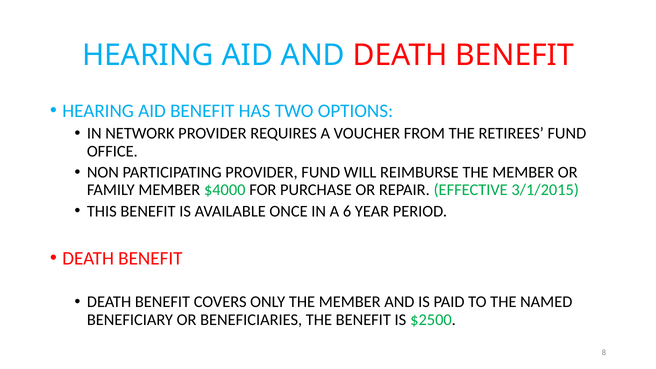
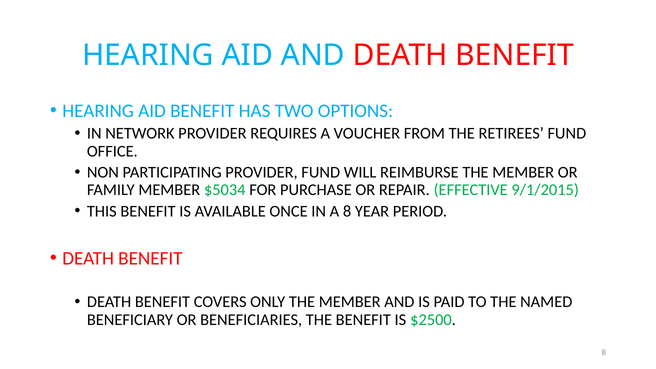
$4000: $4000 -> $5034
3/1/2015: 3/1/2015 -> 9/1/2015
A 6: 6 -> 8
